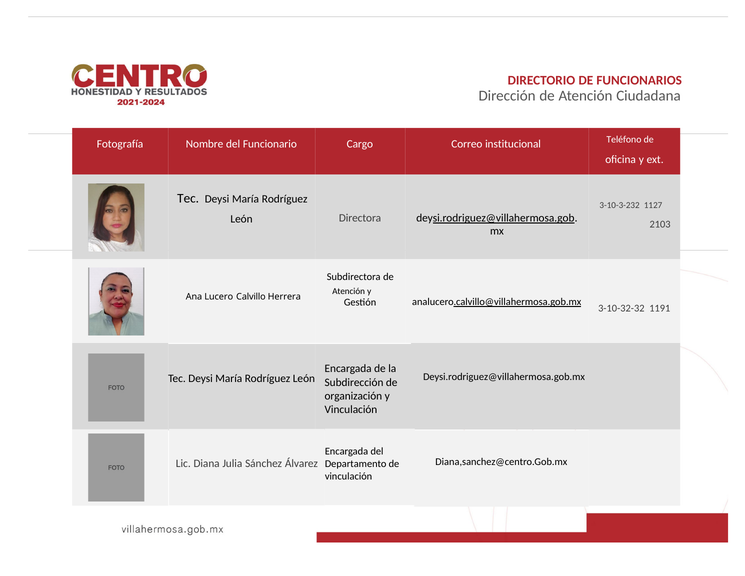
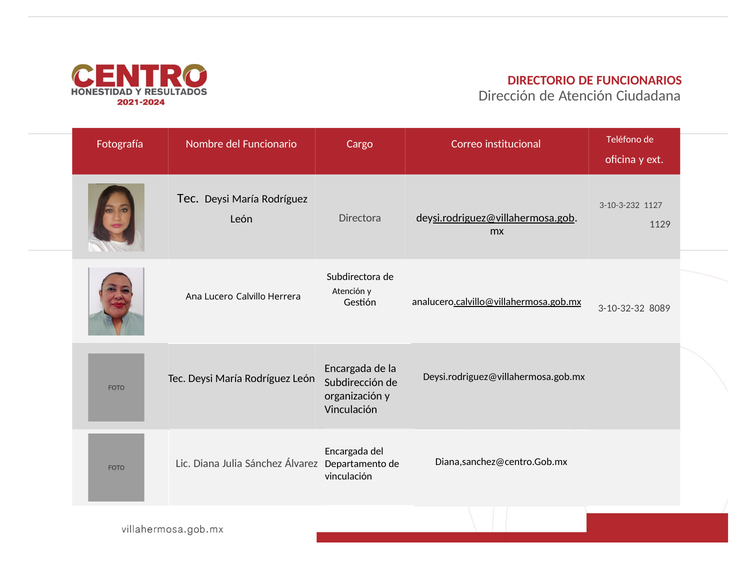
2103: 2103 -> 1129
1191: 1191 -> 8089
